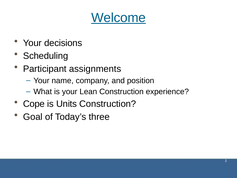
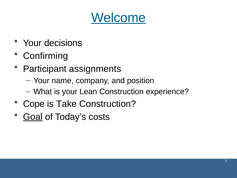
Scheduling: Scheduling -> Confirming
Units: Units -> Take
Goal underline: none -> present
three: three -> costs
